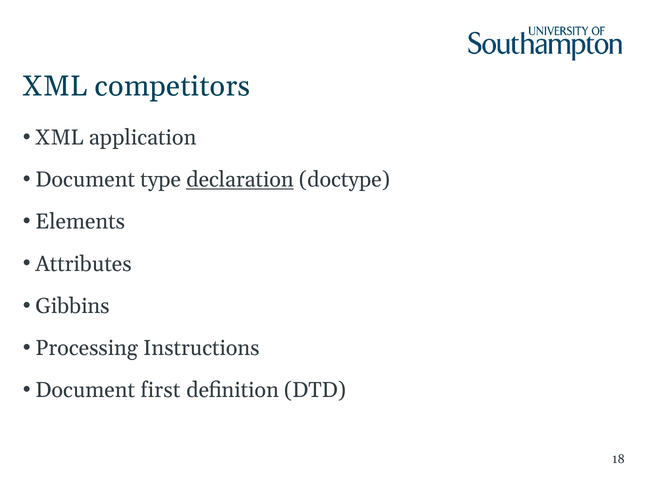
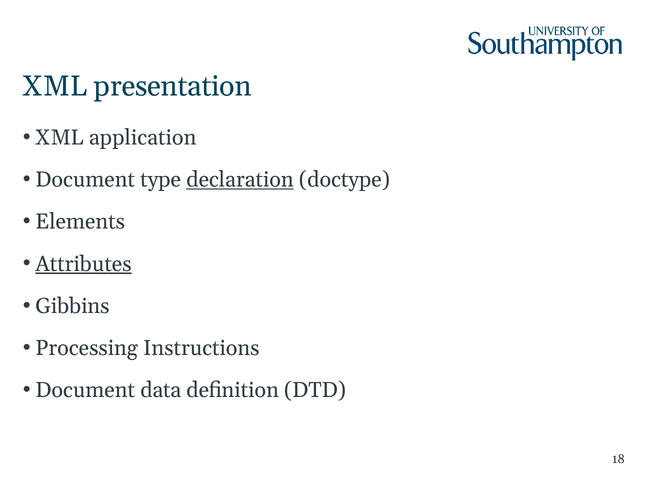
competitors: competitors -> presentation
Attributes underline: none -> present
first: first -> data
